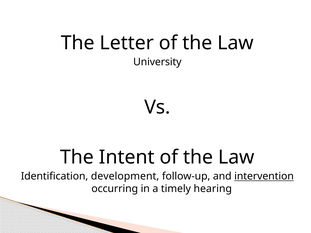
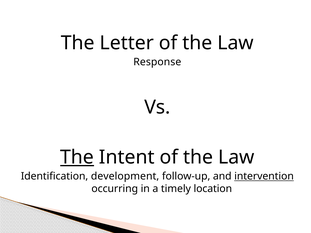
University: University -> Response
The at (77, 157) underline: none -> present
hearing: hearing -> location
